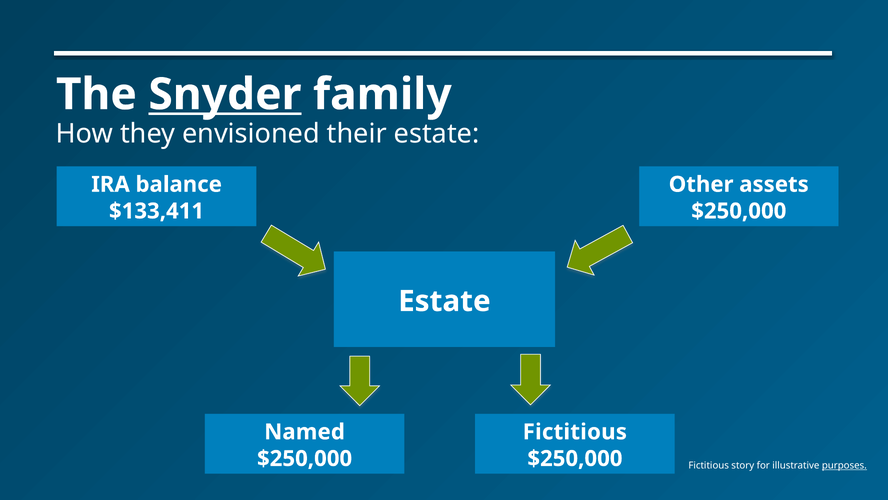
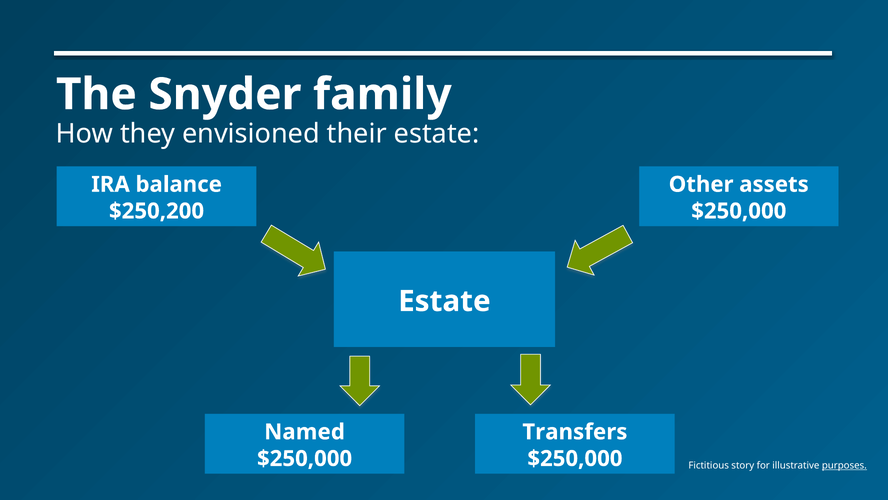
Snyder underline: present -> none
$133,411: $133,411 -> $250,200
Fictitious at (575, 432): Fictitious -> Transfers
